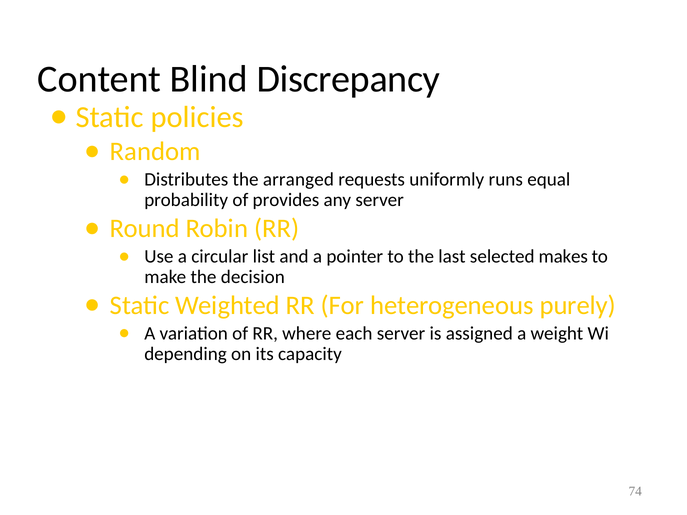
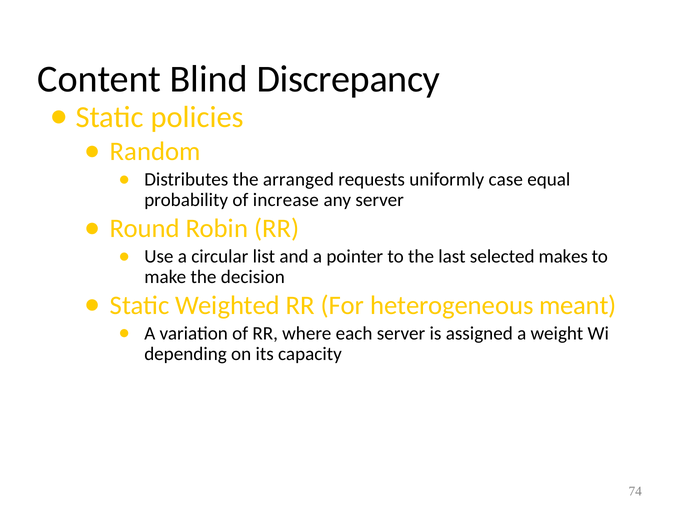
runs: runs -> case
provides: provides -> increase
purely: purely -> meant
